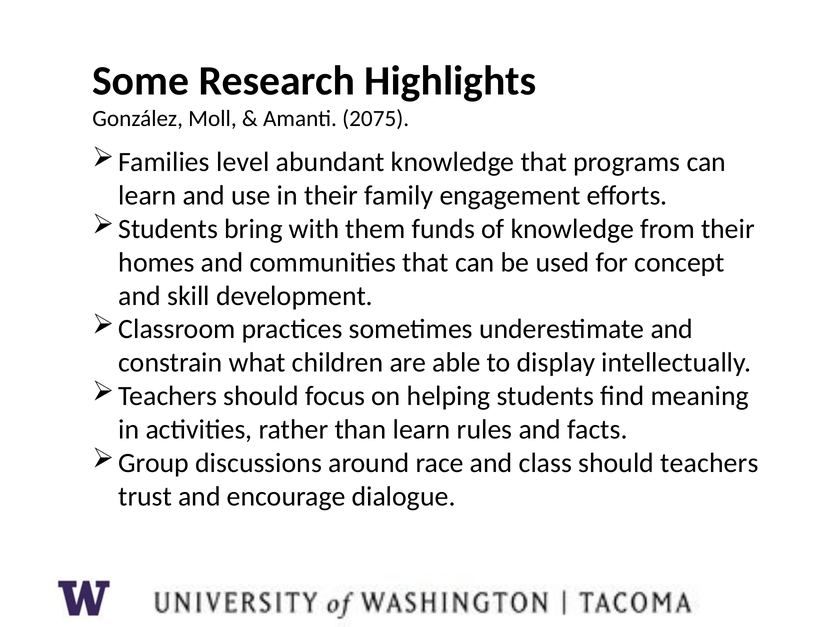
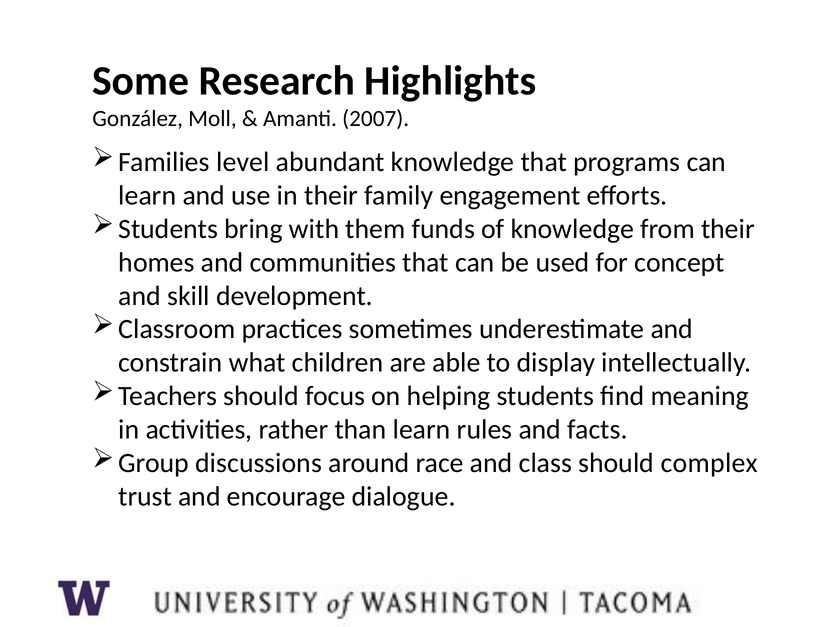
2075: 2075 -> 2007
should teachers: teachers -> complex
